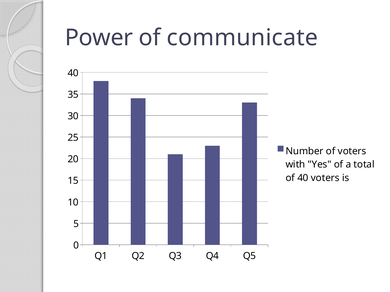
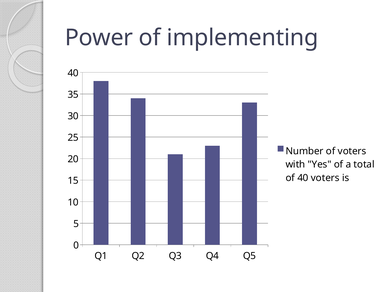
communicate: communicate -> implementing
